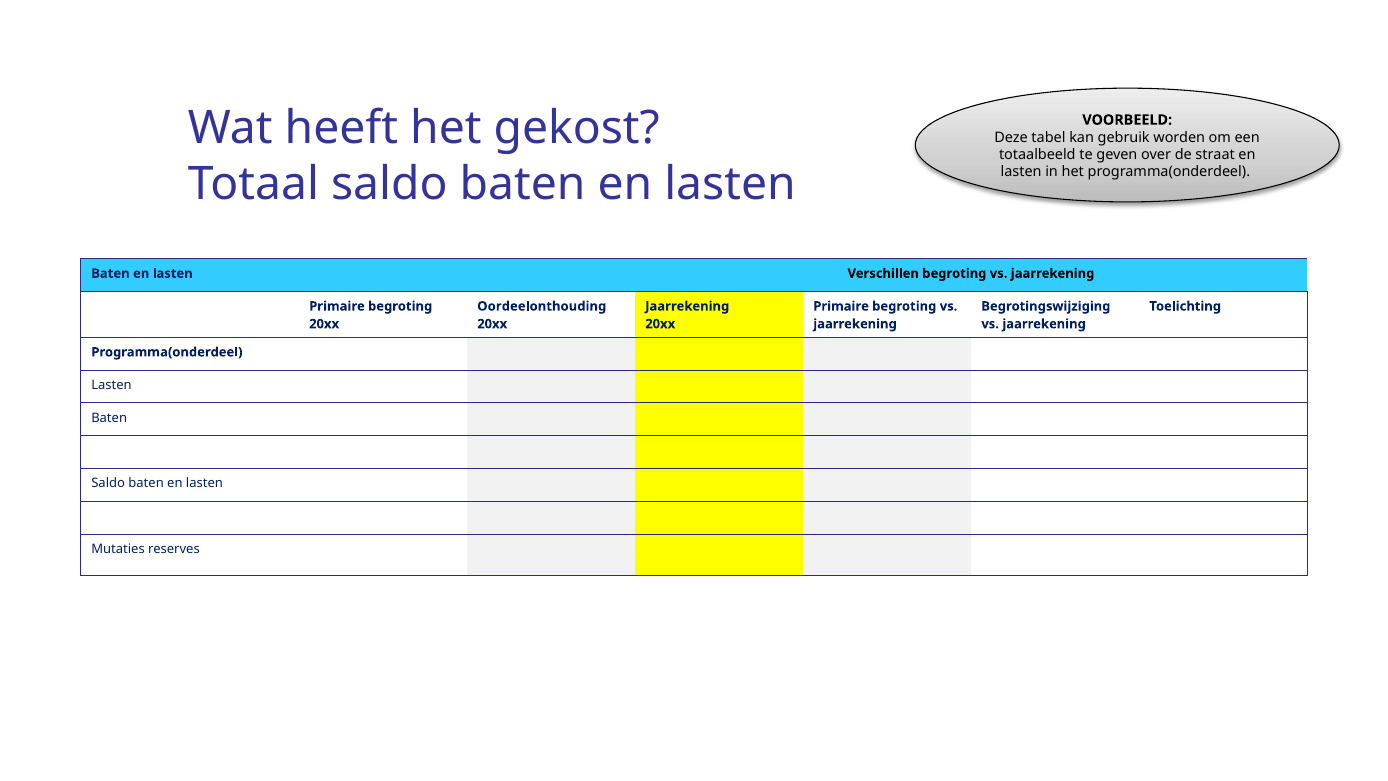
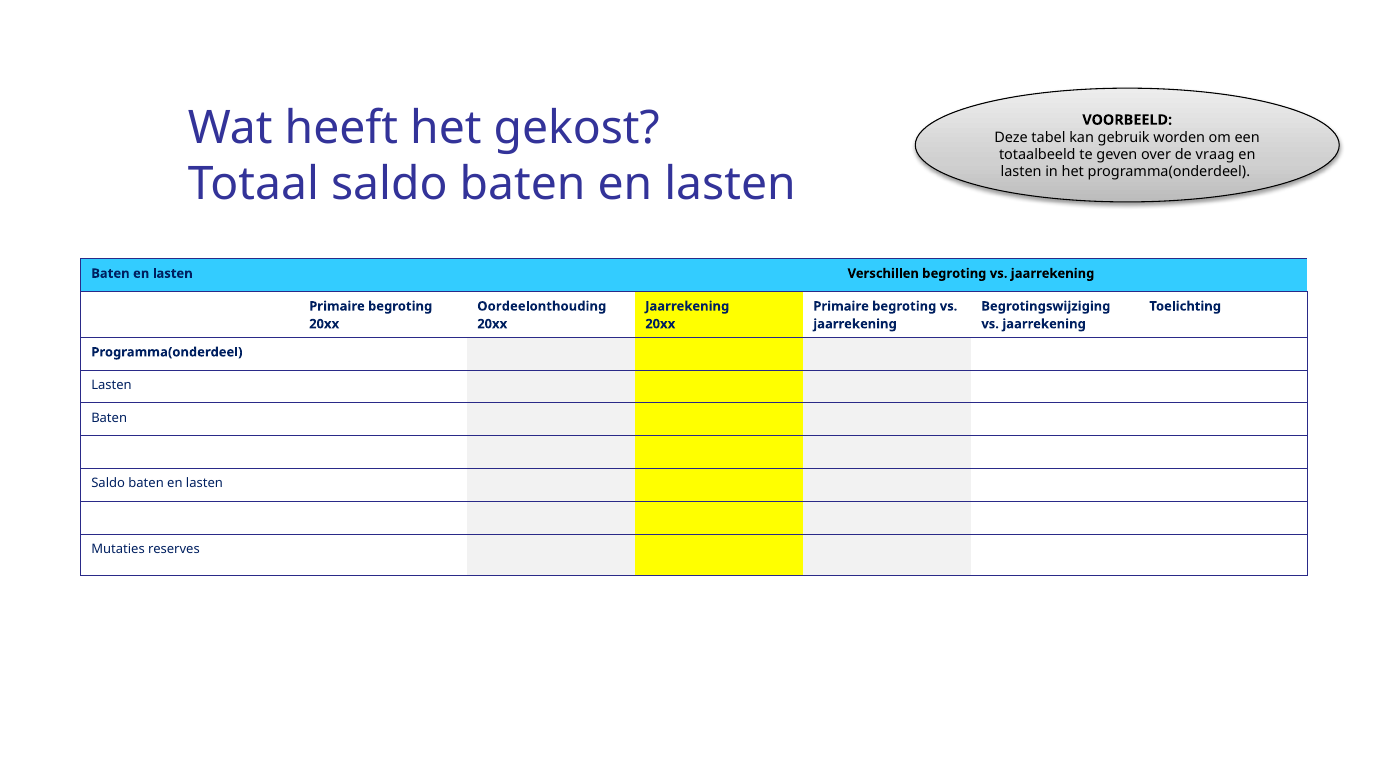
straat: straat -> vraag
